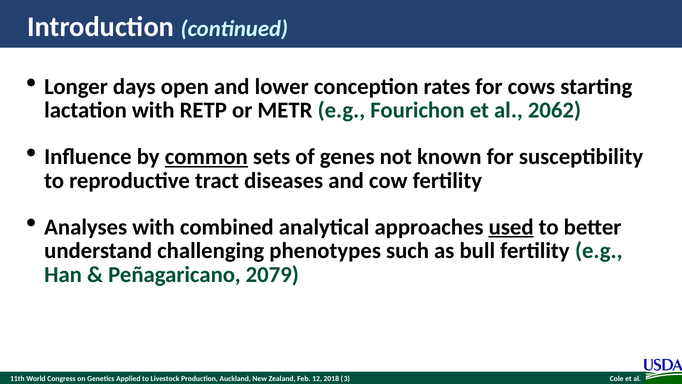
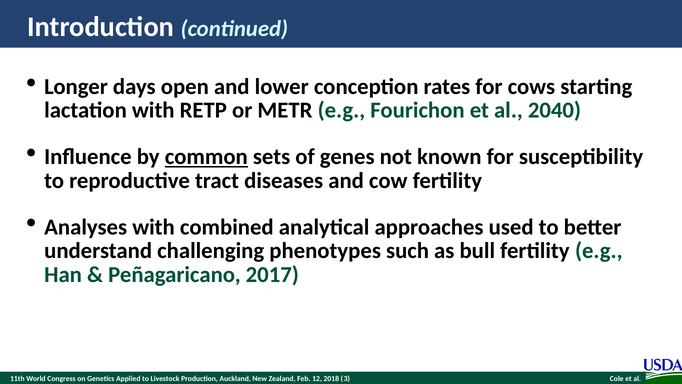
2062: 2062 -> 2040
used underline: present -> none
2079: 2079 -> 2017
